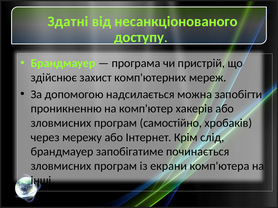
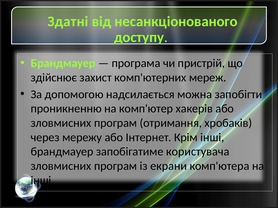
самостійно: самостійно -> отримання
Крім слід: слід -> інші
починається: починається -> користувача
